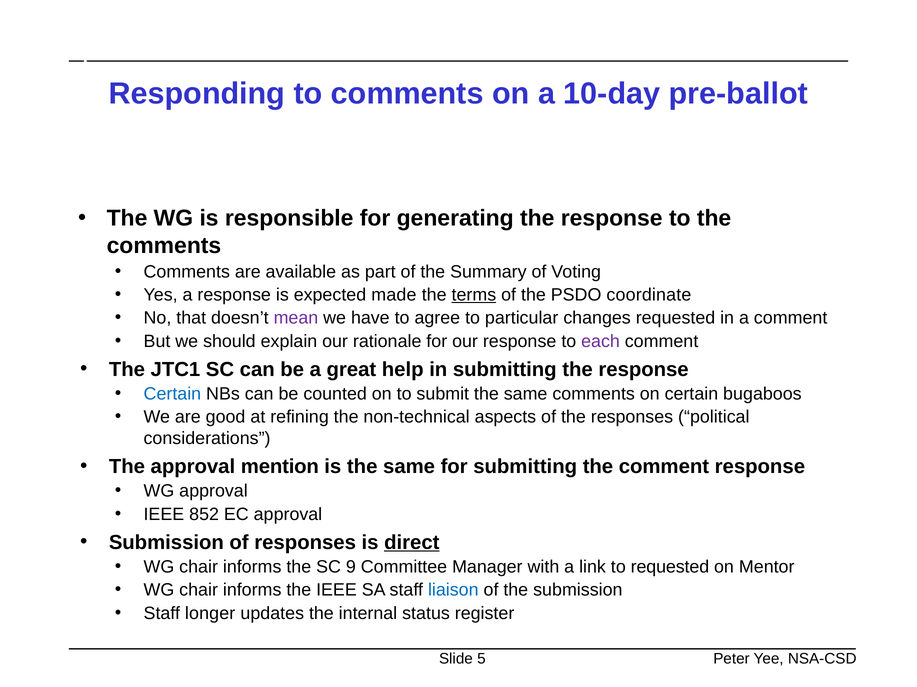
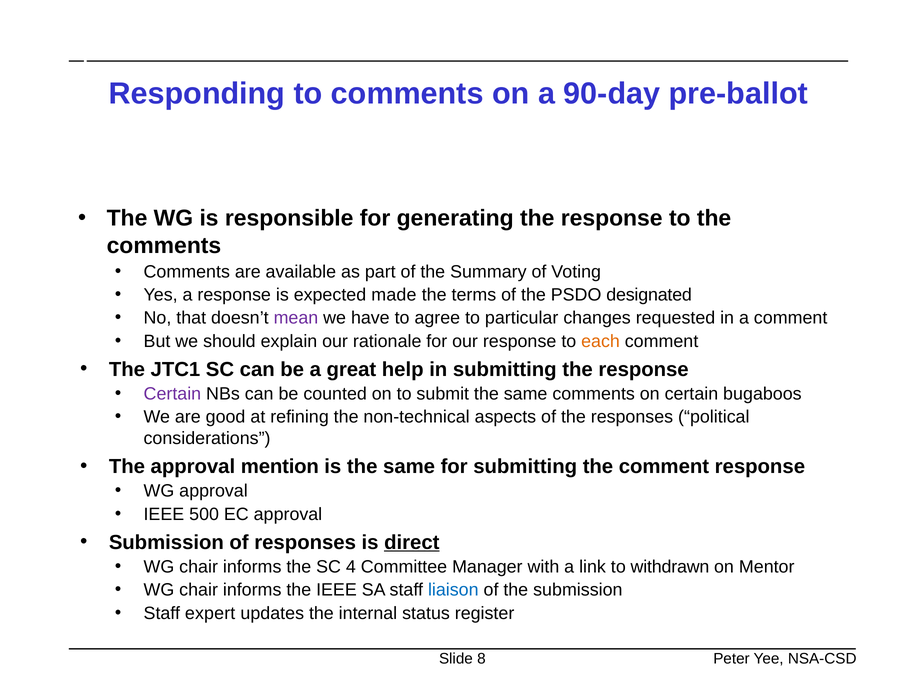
10-day: 10-day -> 90-day
terms underline: present -> none
coordinate: coordinate -> designated
each colour: purple -> orange
Certain at (172, 394) colour: blue -> purple
852: 852 -> 500
9: 9 -> 4
to requested: requested -> withdrawn
longer: longer -> expert
5: 5 -> 8
